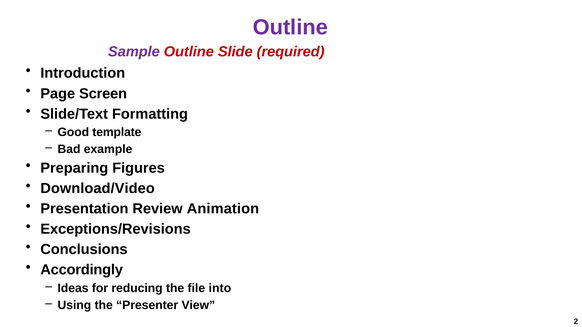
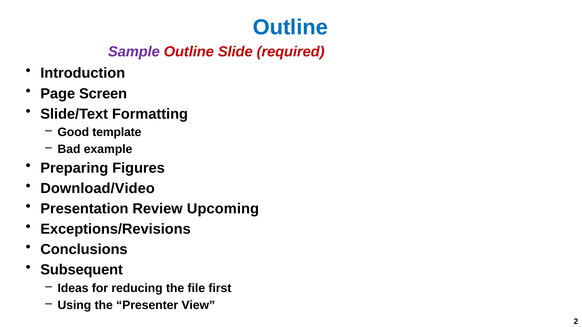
Outline at (290, 27) colour: purple -> blue
Animation: Animation -> Upcoming
Accordingly: Accordingly -> Subsequent
into: into -> first
